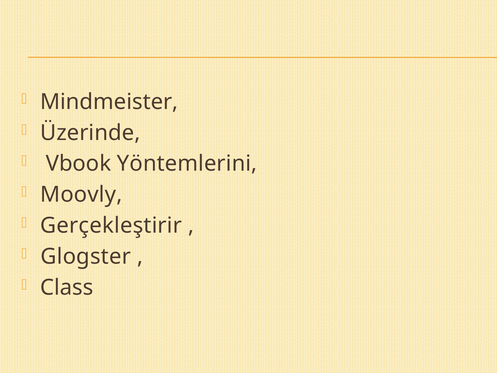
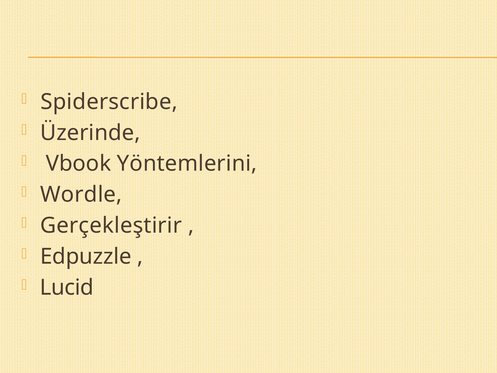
Mindmeister: Mindmeister -> Spiderscribe
Moovly: Moovly -> Wordle
Glogster: Glogster -> Edpuzzle
Class: Class -> Lucid
